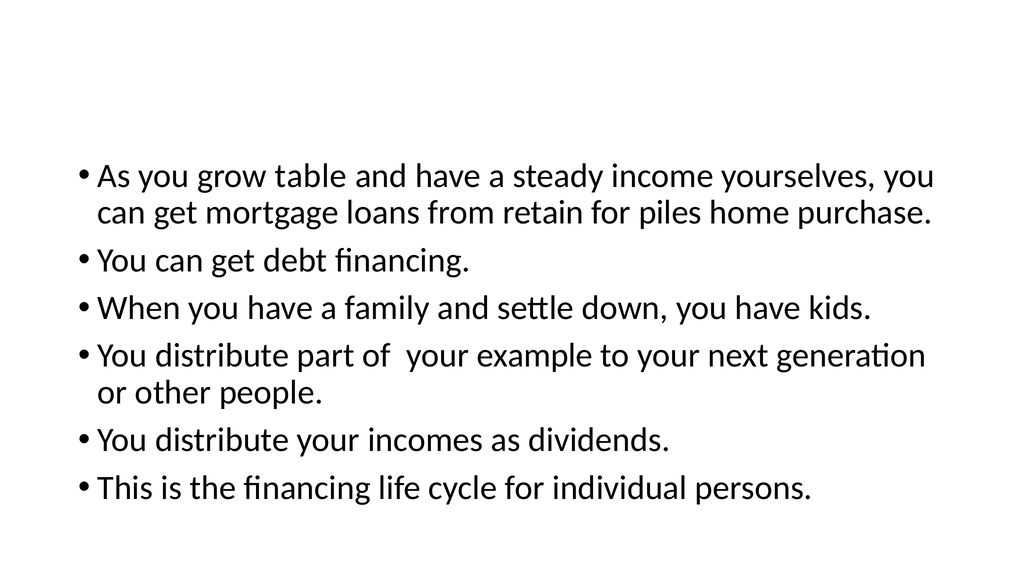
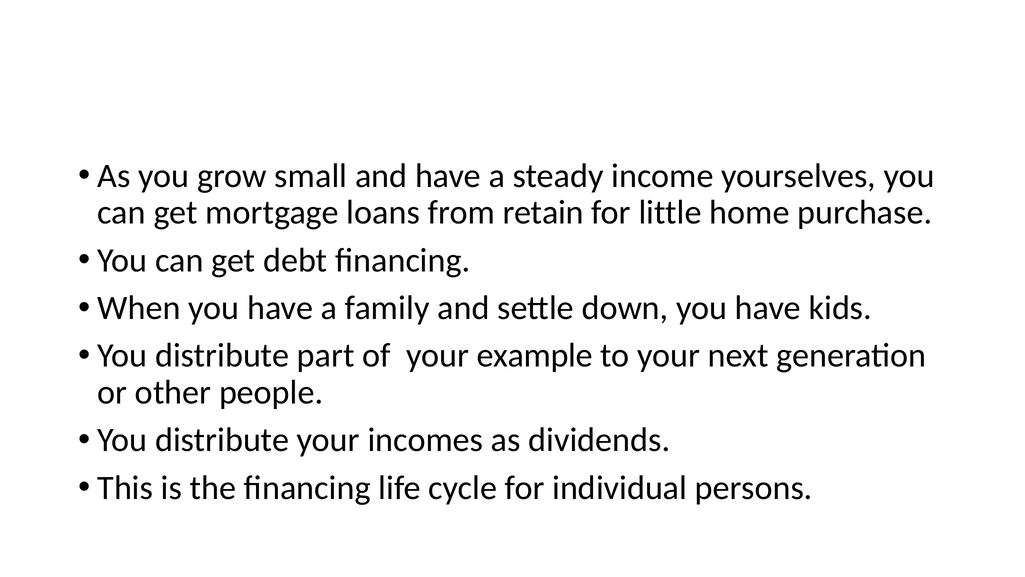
table: table -> small
piles: piles -> little
